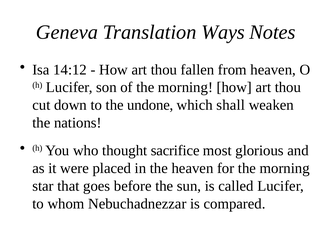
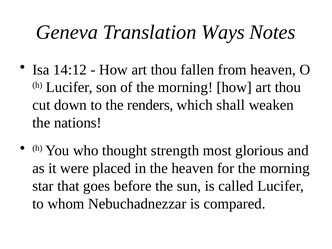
undone: undone -> renders
sacrifice: sacrifice -> strength
